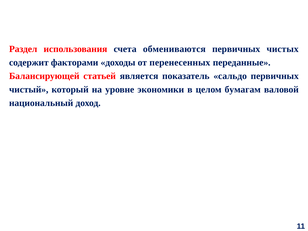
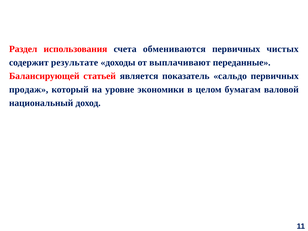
факторами: факторами -> результате
перенесенных: перенесенных -> выплачивают
чистый: чистый -> продаж
